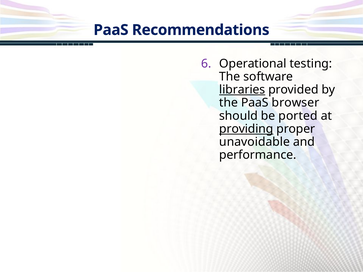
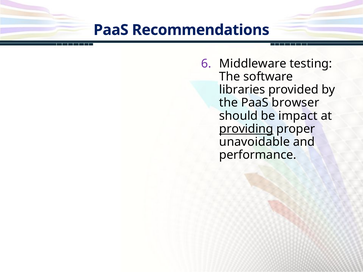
Operational: Operational -> Middleware
libraries underline: present -> none
ported: ported -> impact
